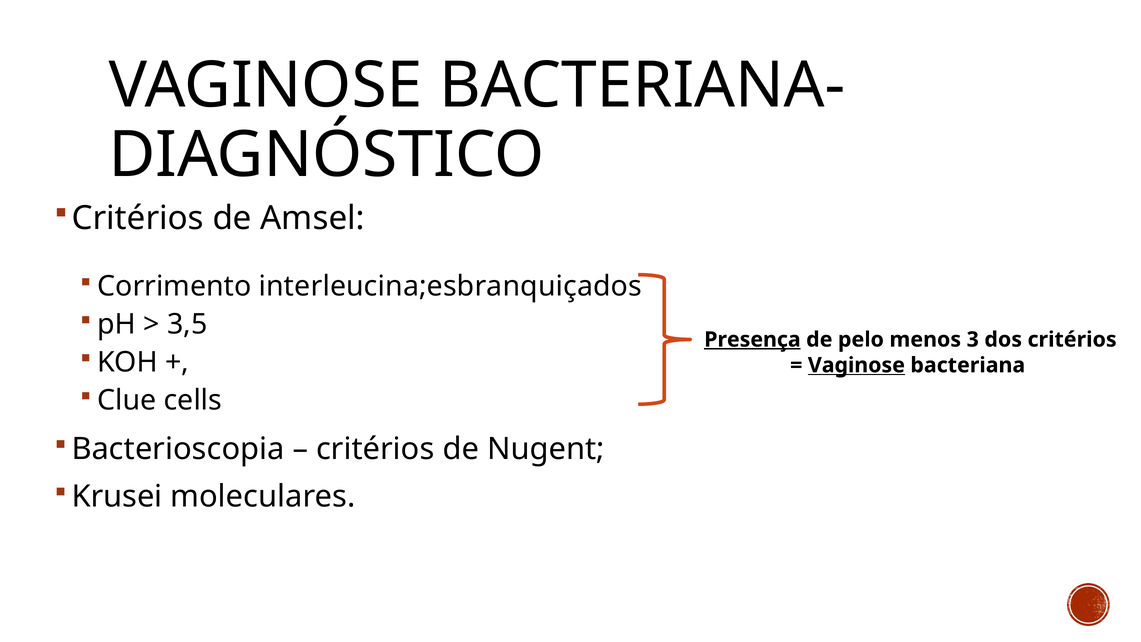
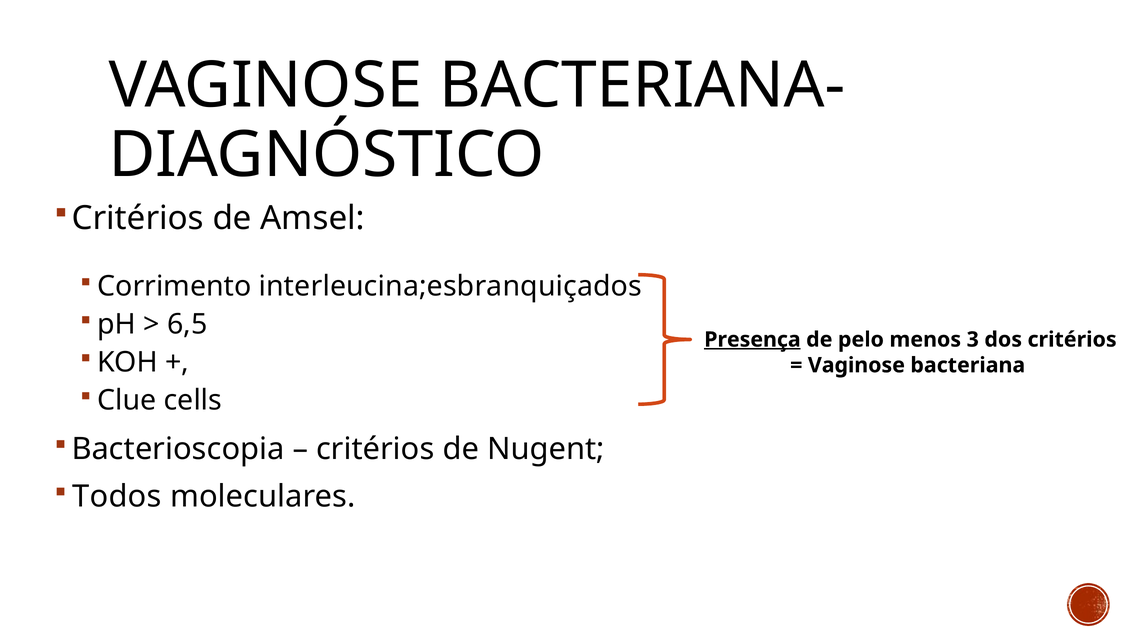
3,5: 3,5 -> 6,5
Vaginose at (856, 365) underline: present -> none
Krusei: Krusei -> Todos
